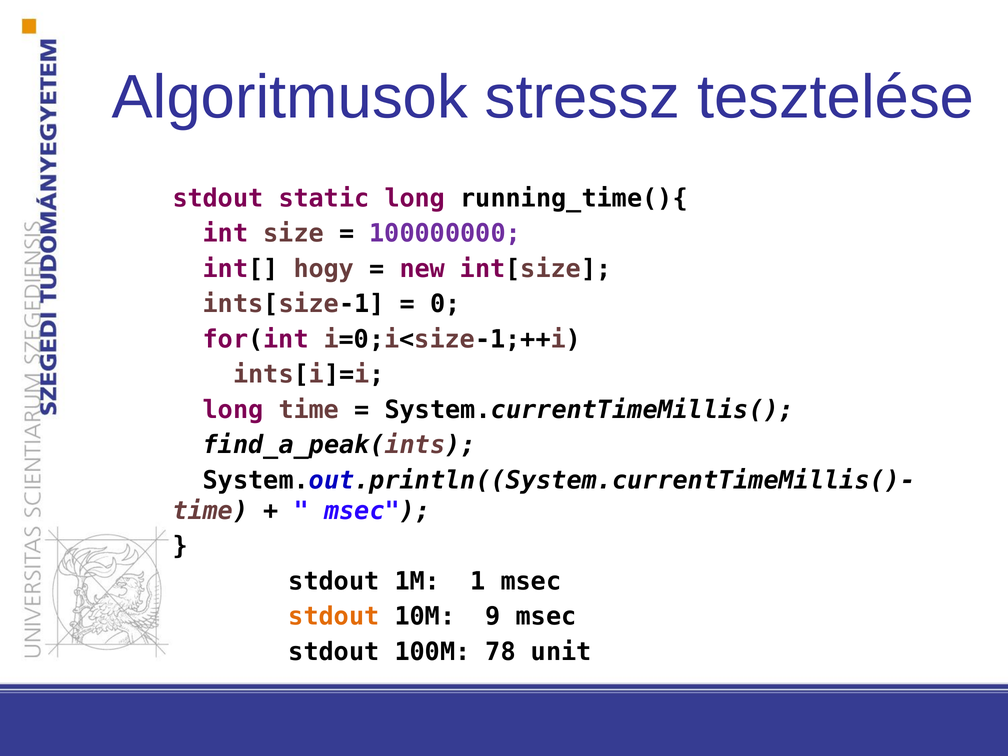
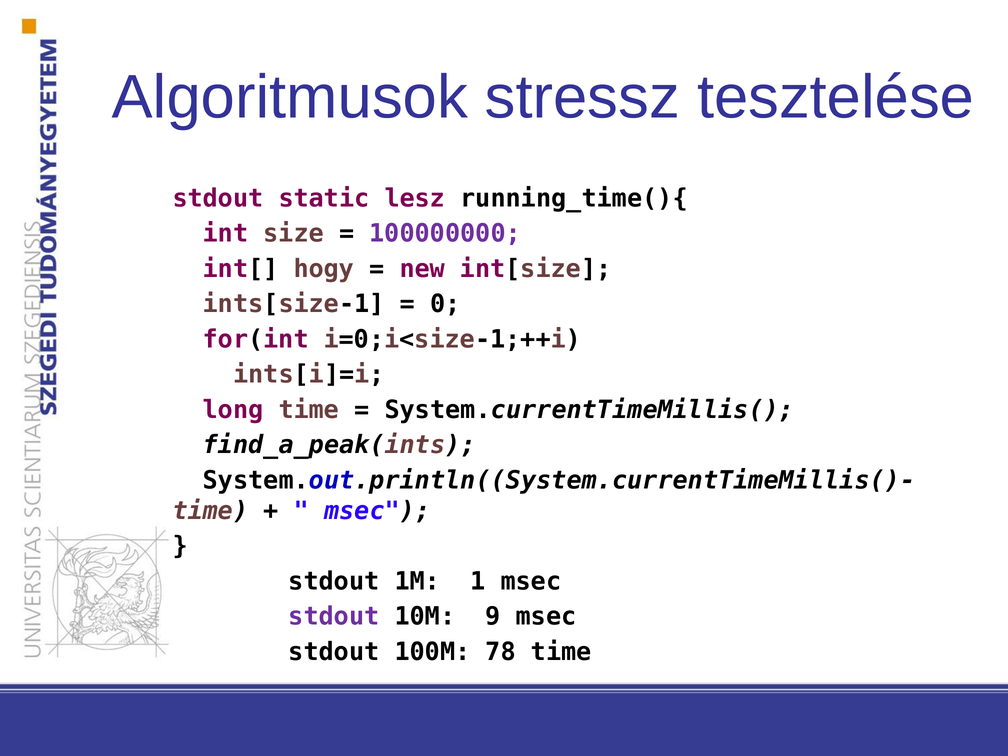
static long: long -> lesz
stdout at (334, 617) colour: orange -> purple
78 unit: unit -> time
